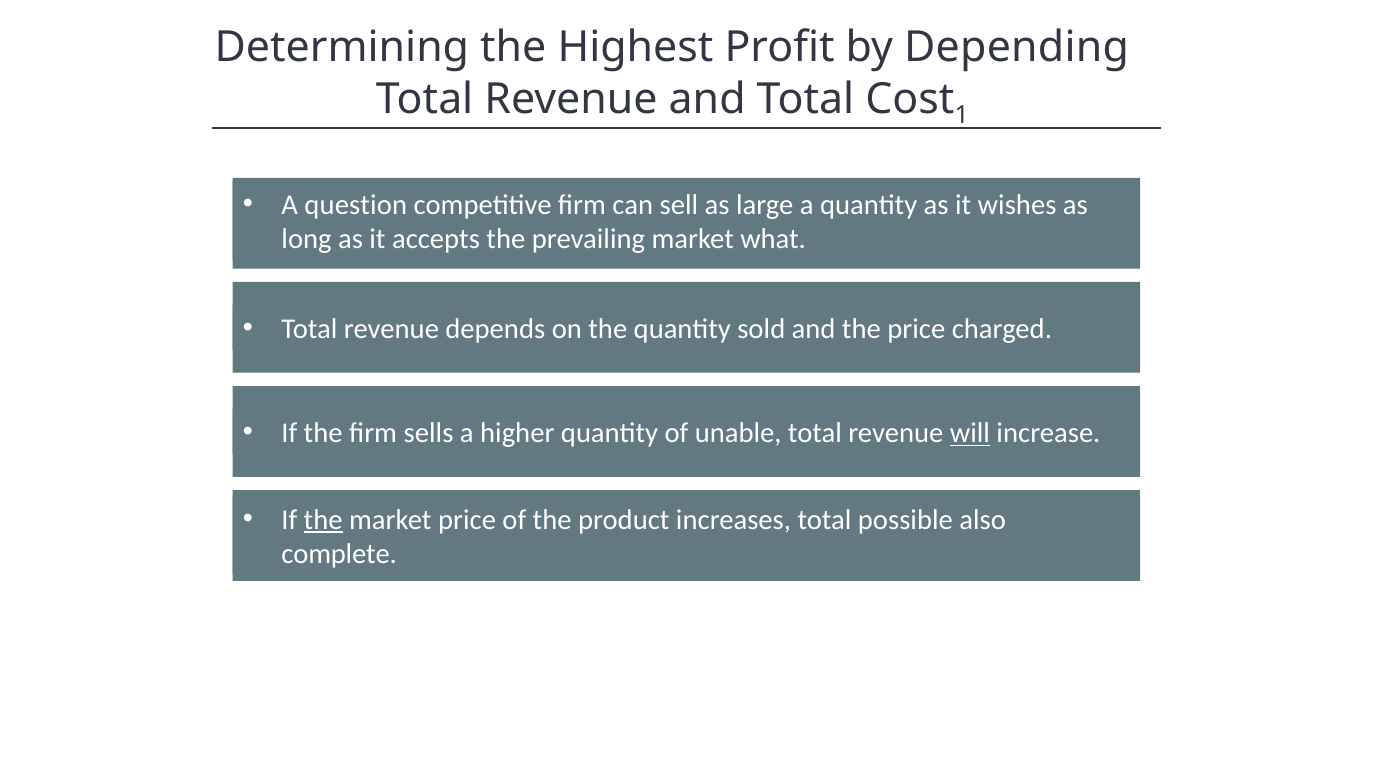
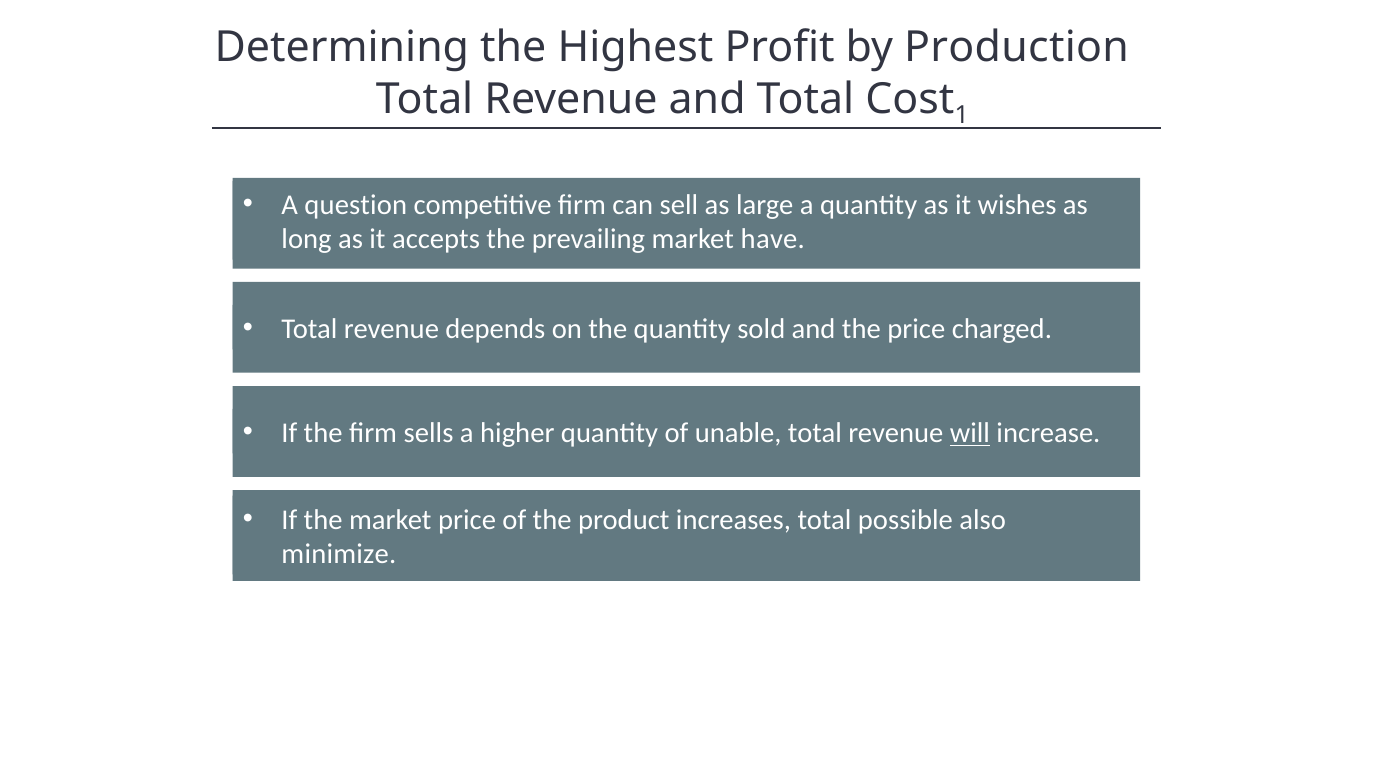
Depending: Depending -> Production
what: what -> have
the at (323, 520) underline: present -> none
complete: complete -> minimize
